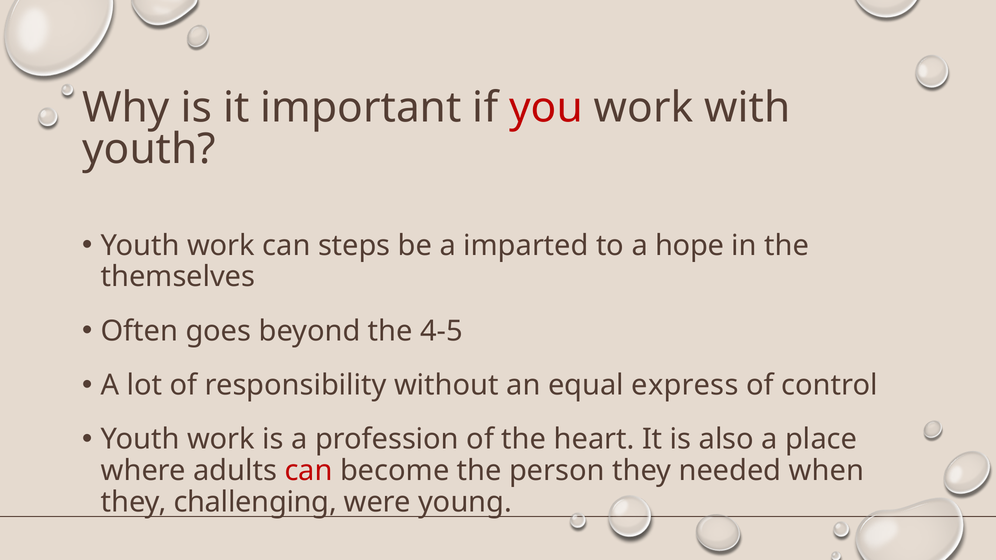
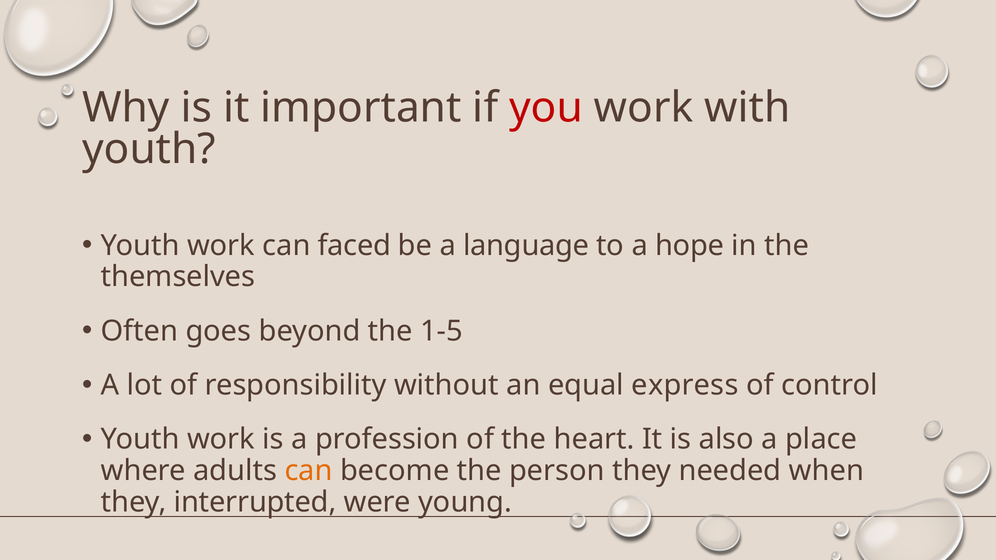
steps: steps -> faced
imparted: imparted -> language
4-5: 4-5 -> 1-5
can at (309, 471) colour: red -> orange
challenging: challenging -> interrupted
